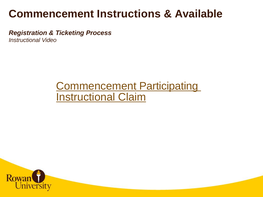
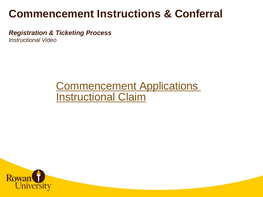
Available: Available -> Conferral
Participating: Participating -> Applications
